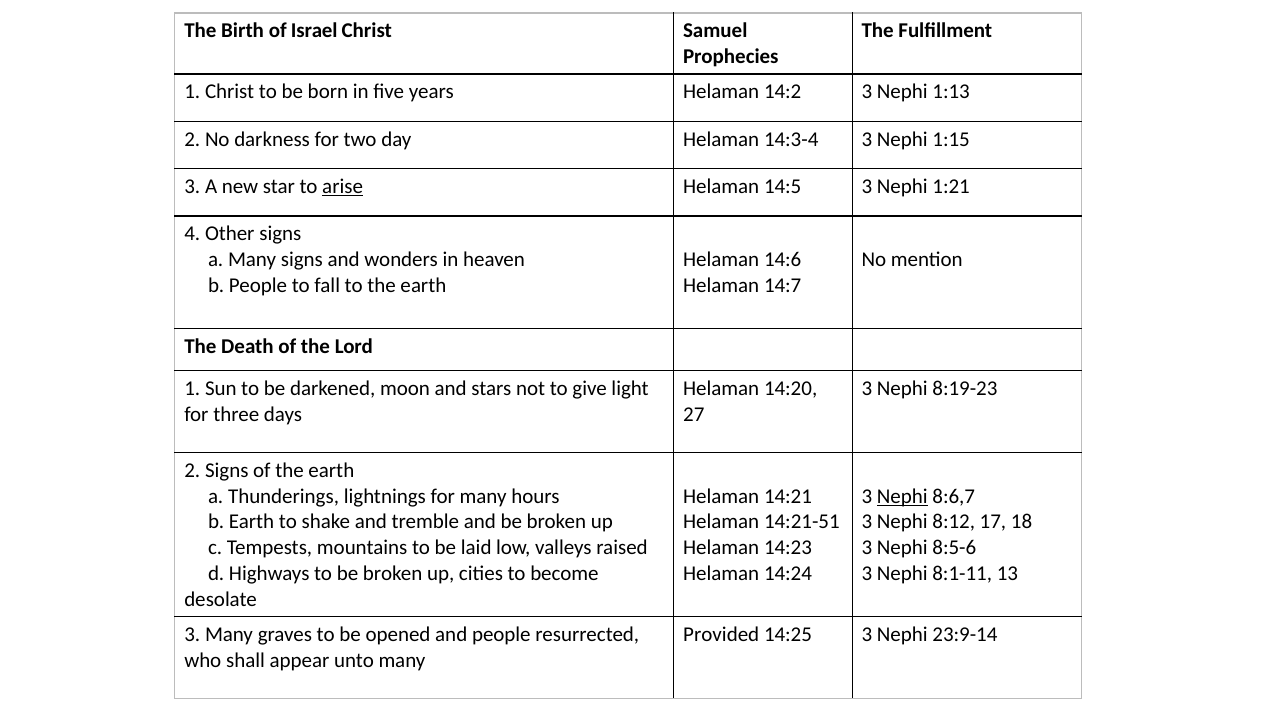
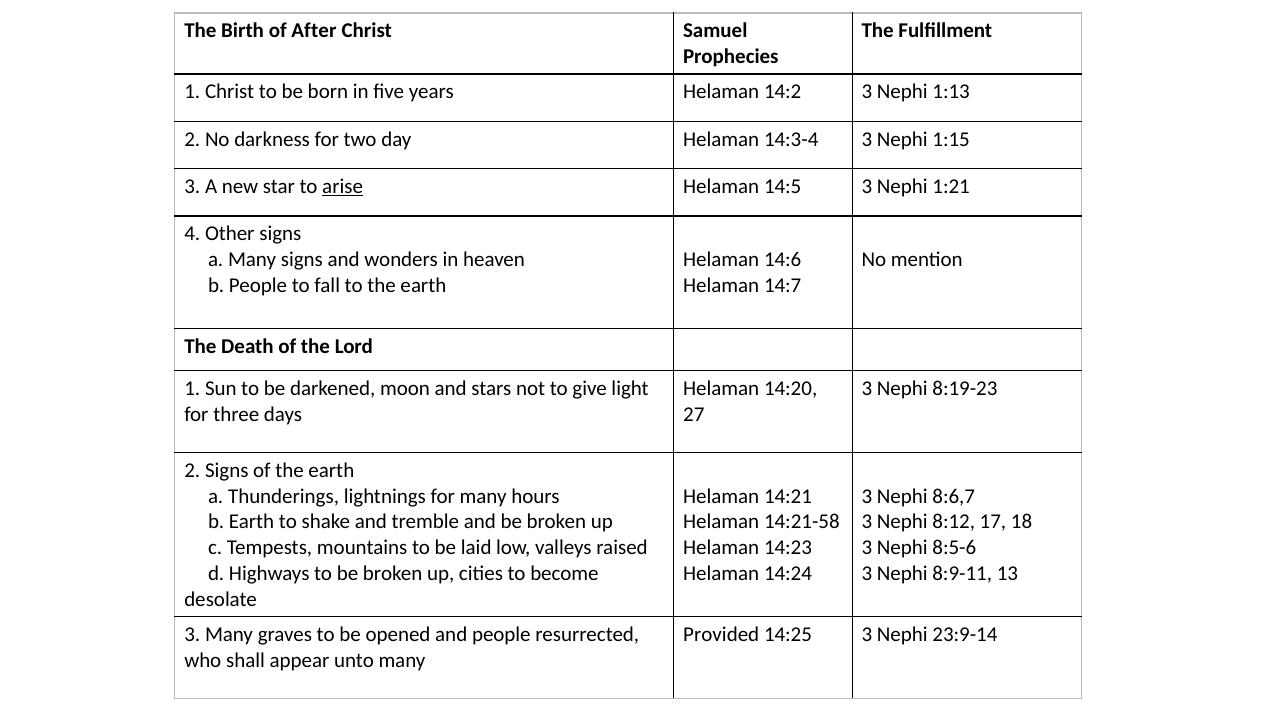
Israel: Israel -> After
Nephi at (902, 496) underline: present -> none
14:21-51: 14:21-51 -> 14:21-58
8:1-11: 8:1-11 -> 8:9-11
